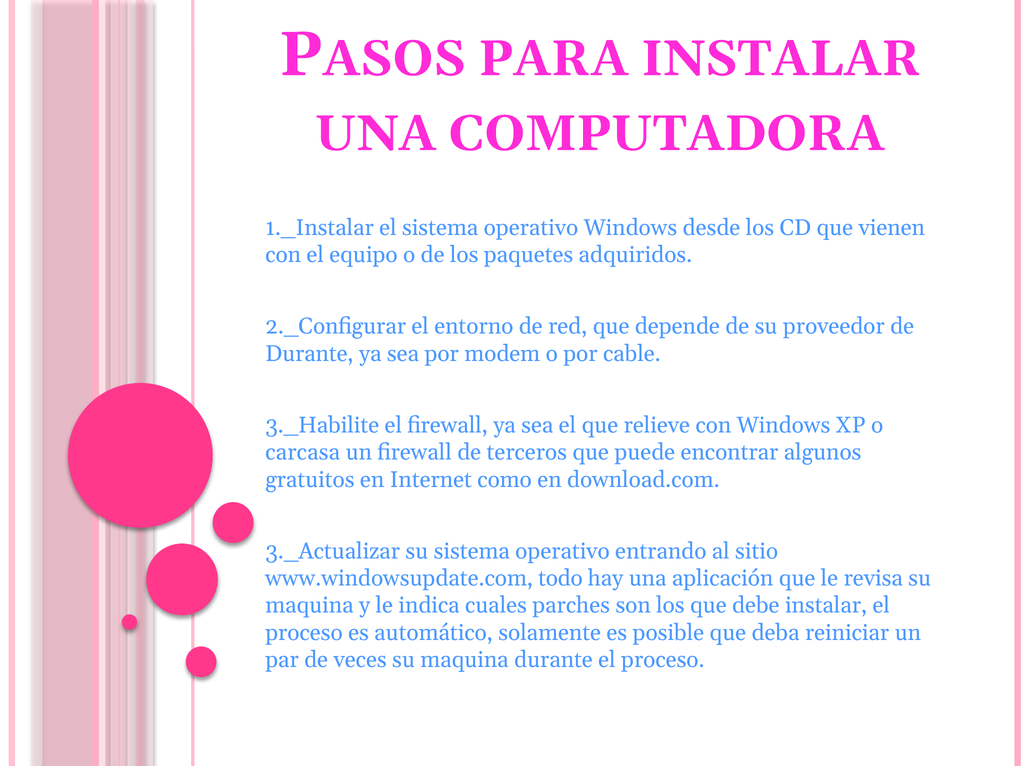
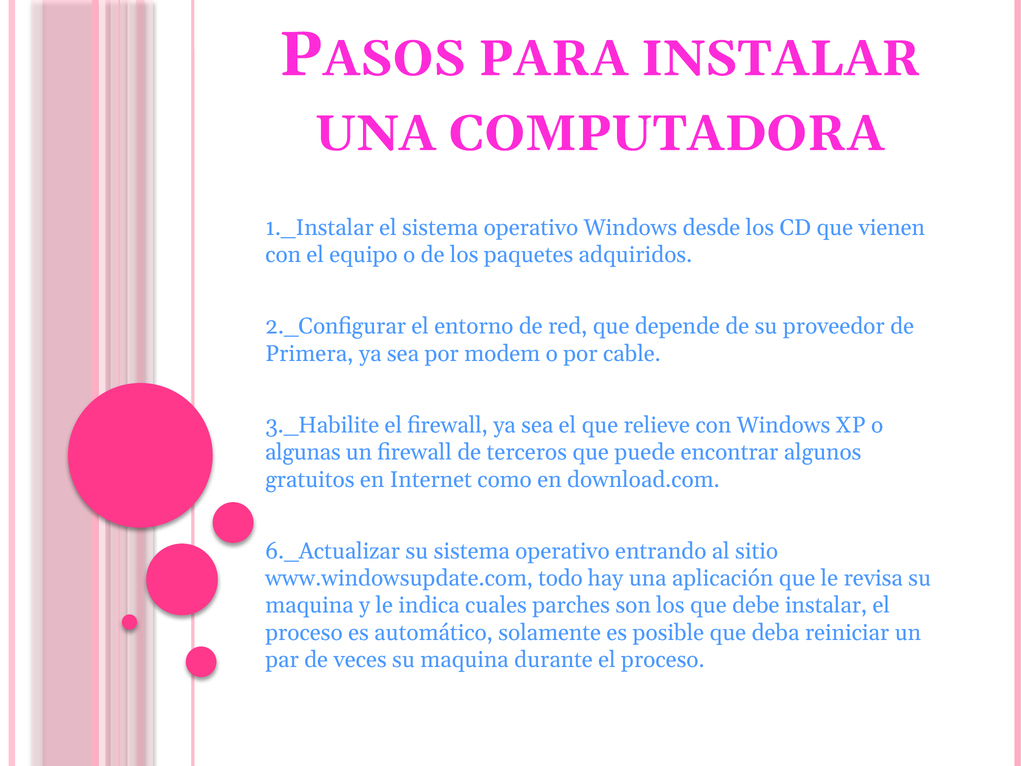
Durante at (309, 353): Durante -> Primera
carcasa: carcasa -> algunas
3._Actualizar: 3._Actualizar -> 6._Actualizar
